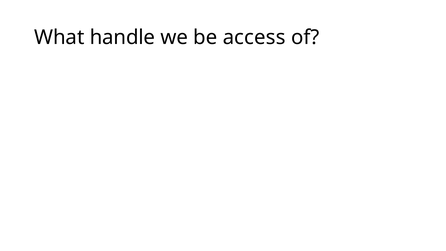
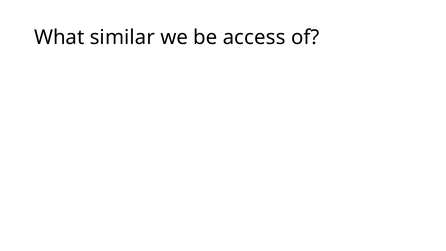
handle: handle -> similar
